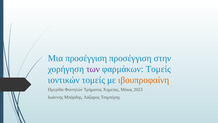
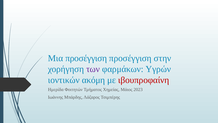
φαρμάκων Τομείς: Τομείς -> Υγρών
ιοντικών τομείς: τομείς -> ακόμη
ιβουπροφαίνη colour: orange -> red
